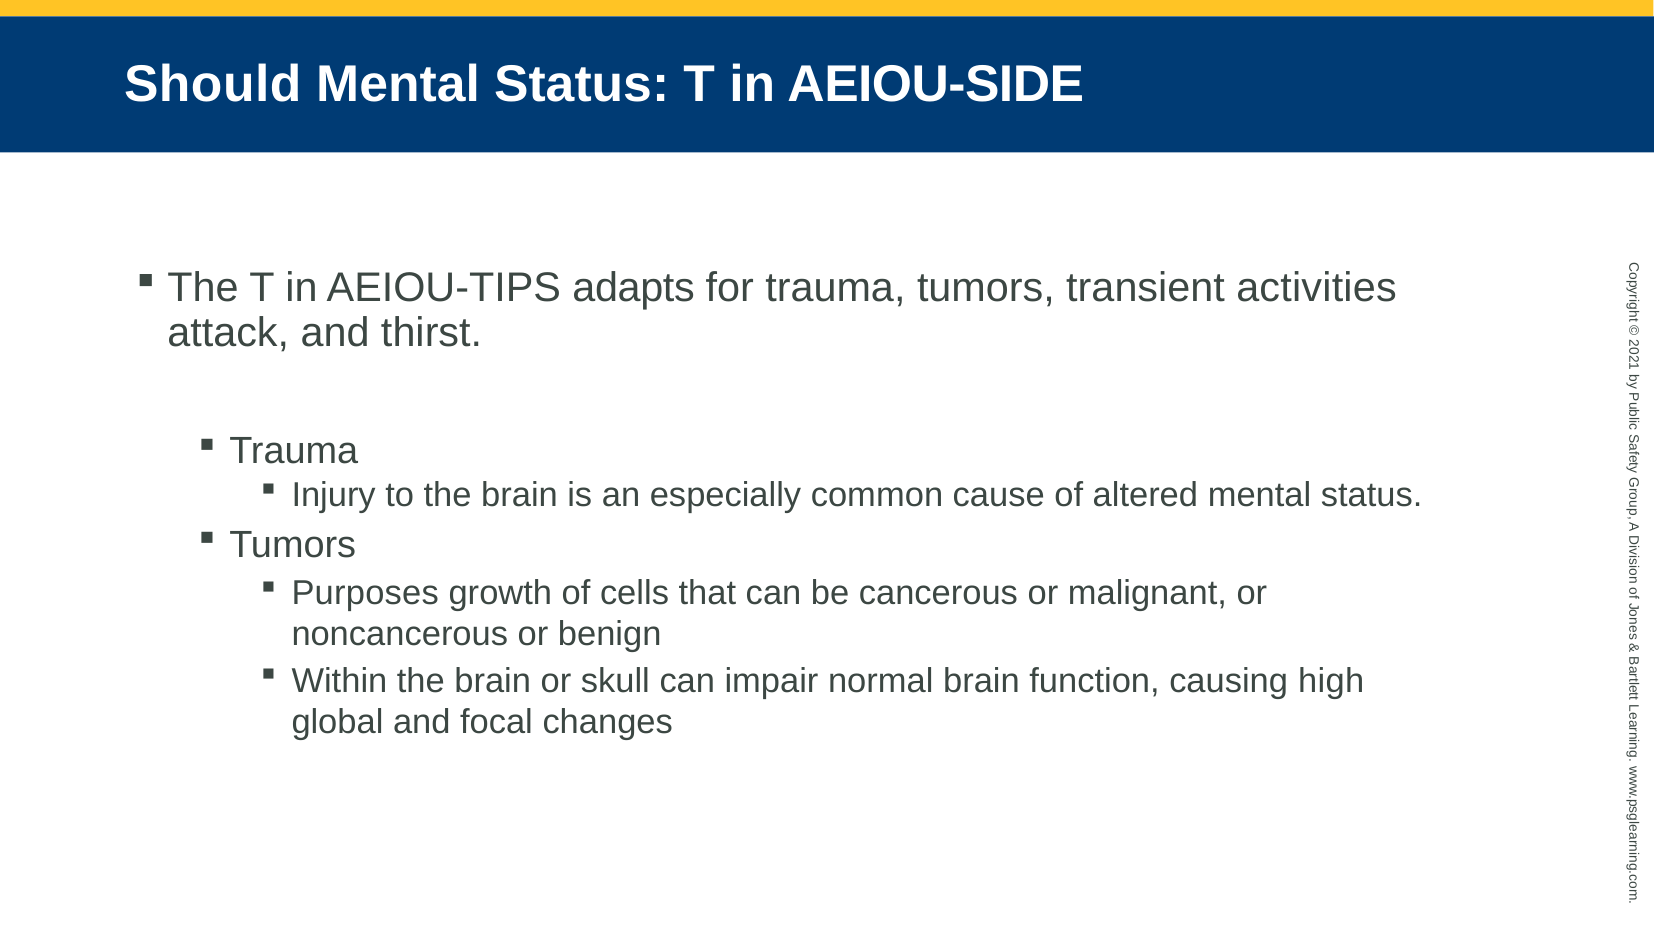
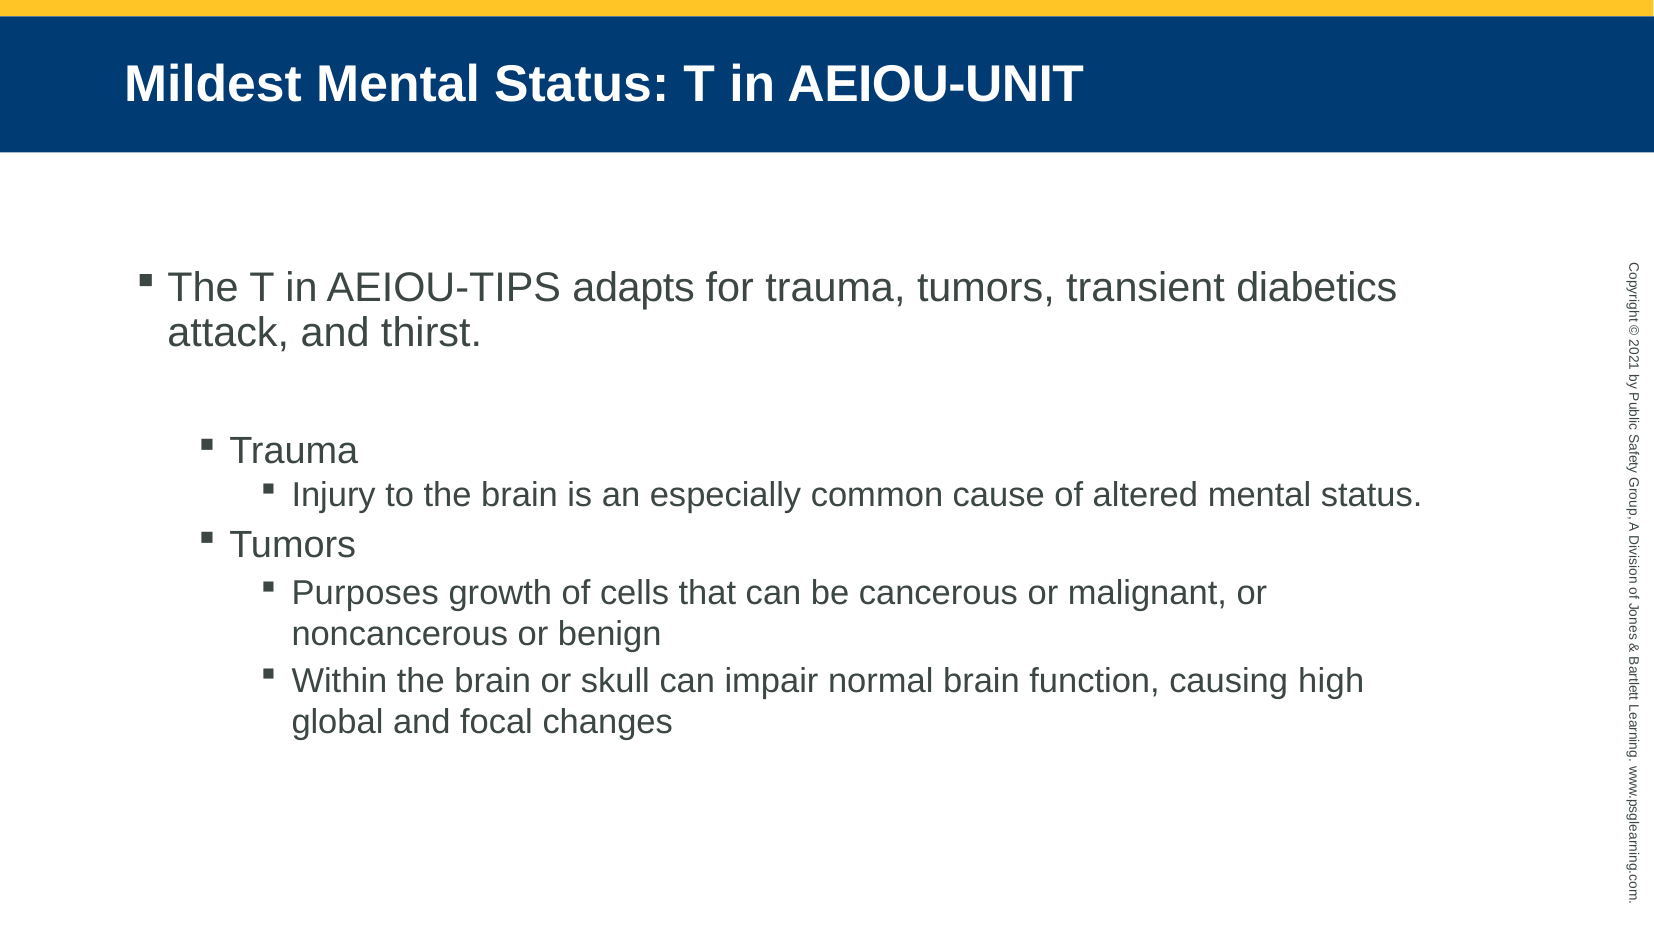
Should: Should -> Mildest
AEIOU-SIDE: AEIOU-SIDE -> AEIOU-UNIT
activities: activities -> diabetics
